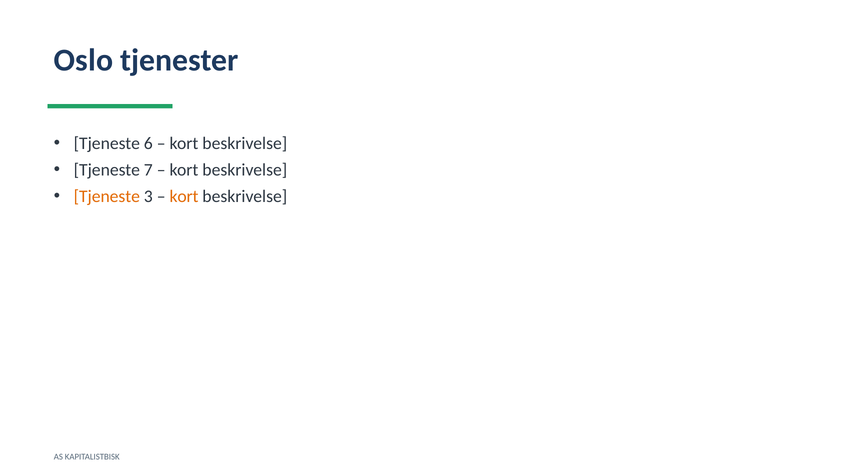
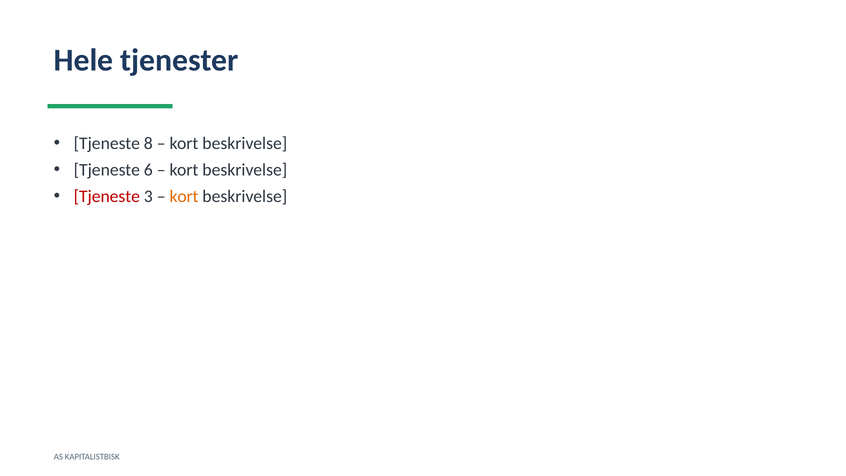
Oslo: Oslo -> Hele
6: 6 -> 8
7: 7 -> 6
Tjeneste at (107, 196) colour: orange -> red
